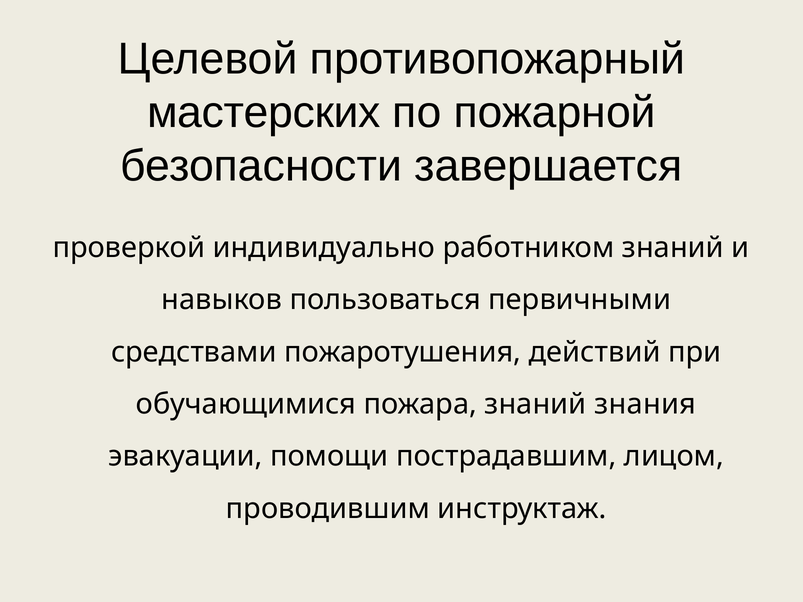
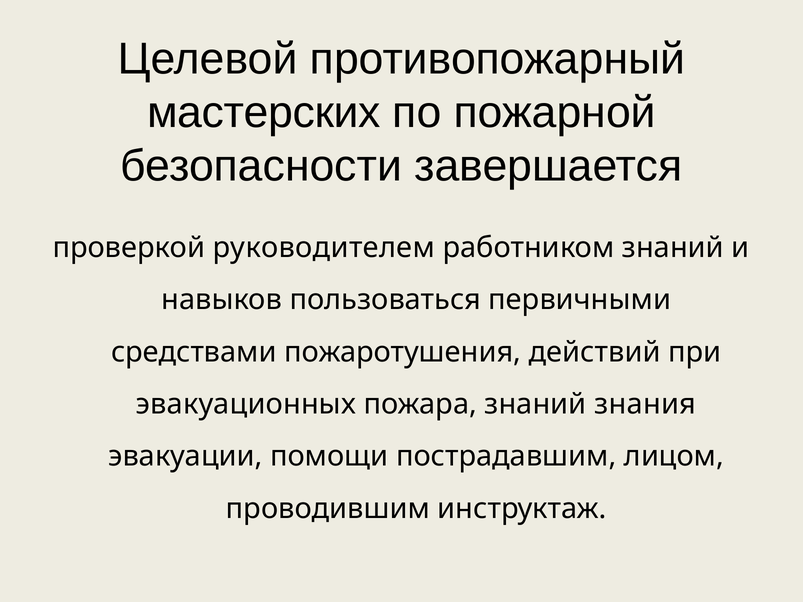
индивидуально: индивидуально -> руководителем
обучающимися: обучающимися -> эвакуационных
